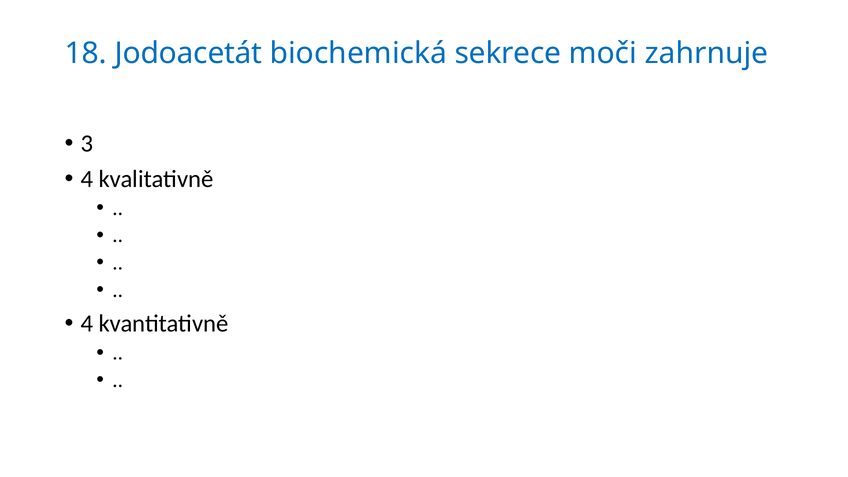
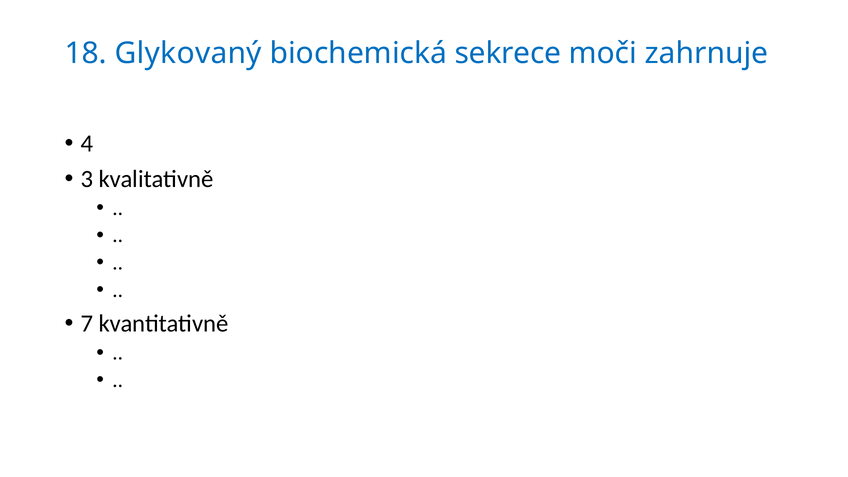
Jodoacetát: Jodoacetát -> Glykovaný
3: 3 -> 4
4 at (87, 179): 4 -> 3
4 at (87, 324): 4 -> 7
